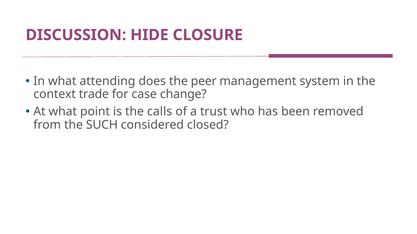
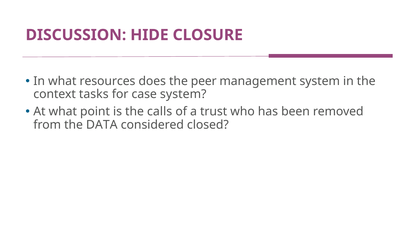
attending: attending -> resources
trade: trade -> tasks
case change: change -> system
SUCH: SUCH -> DATA
